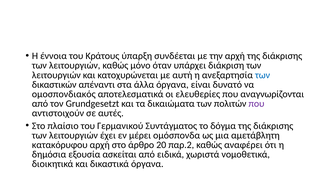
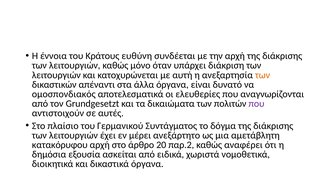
ύπαρξη: ύπαρξη -> ευθύνη
των at (263, 75) colour: blue -> orange
οµόσπονδα: οµόσπονδα -> ανεξάρτητο
